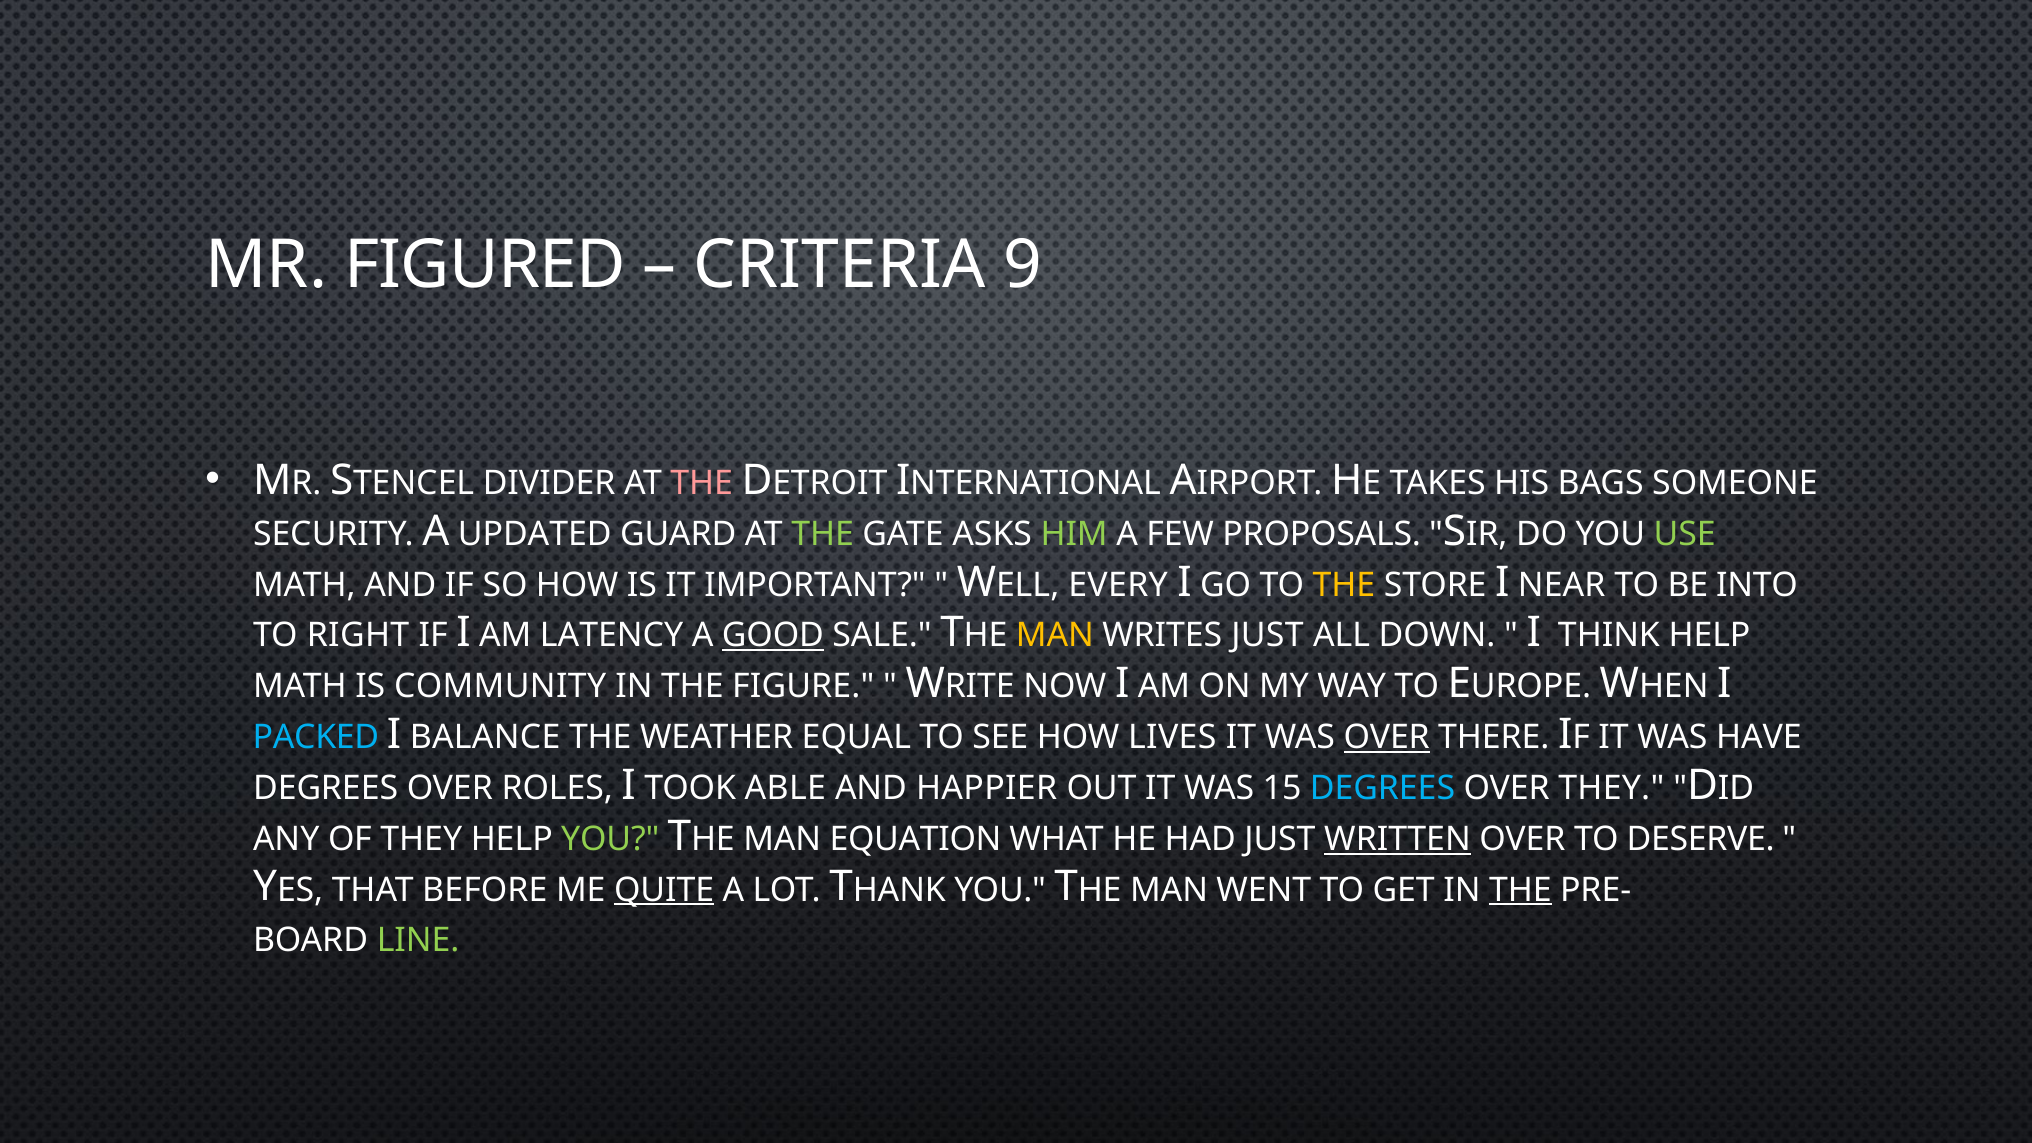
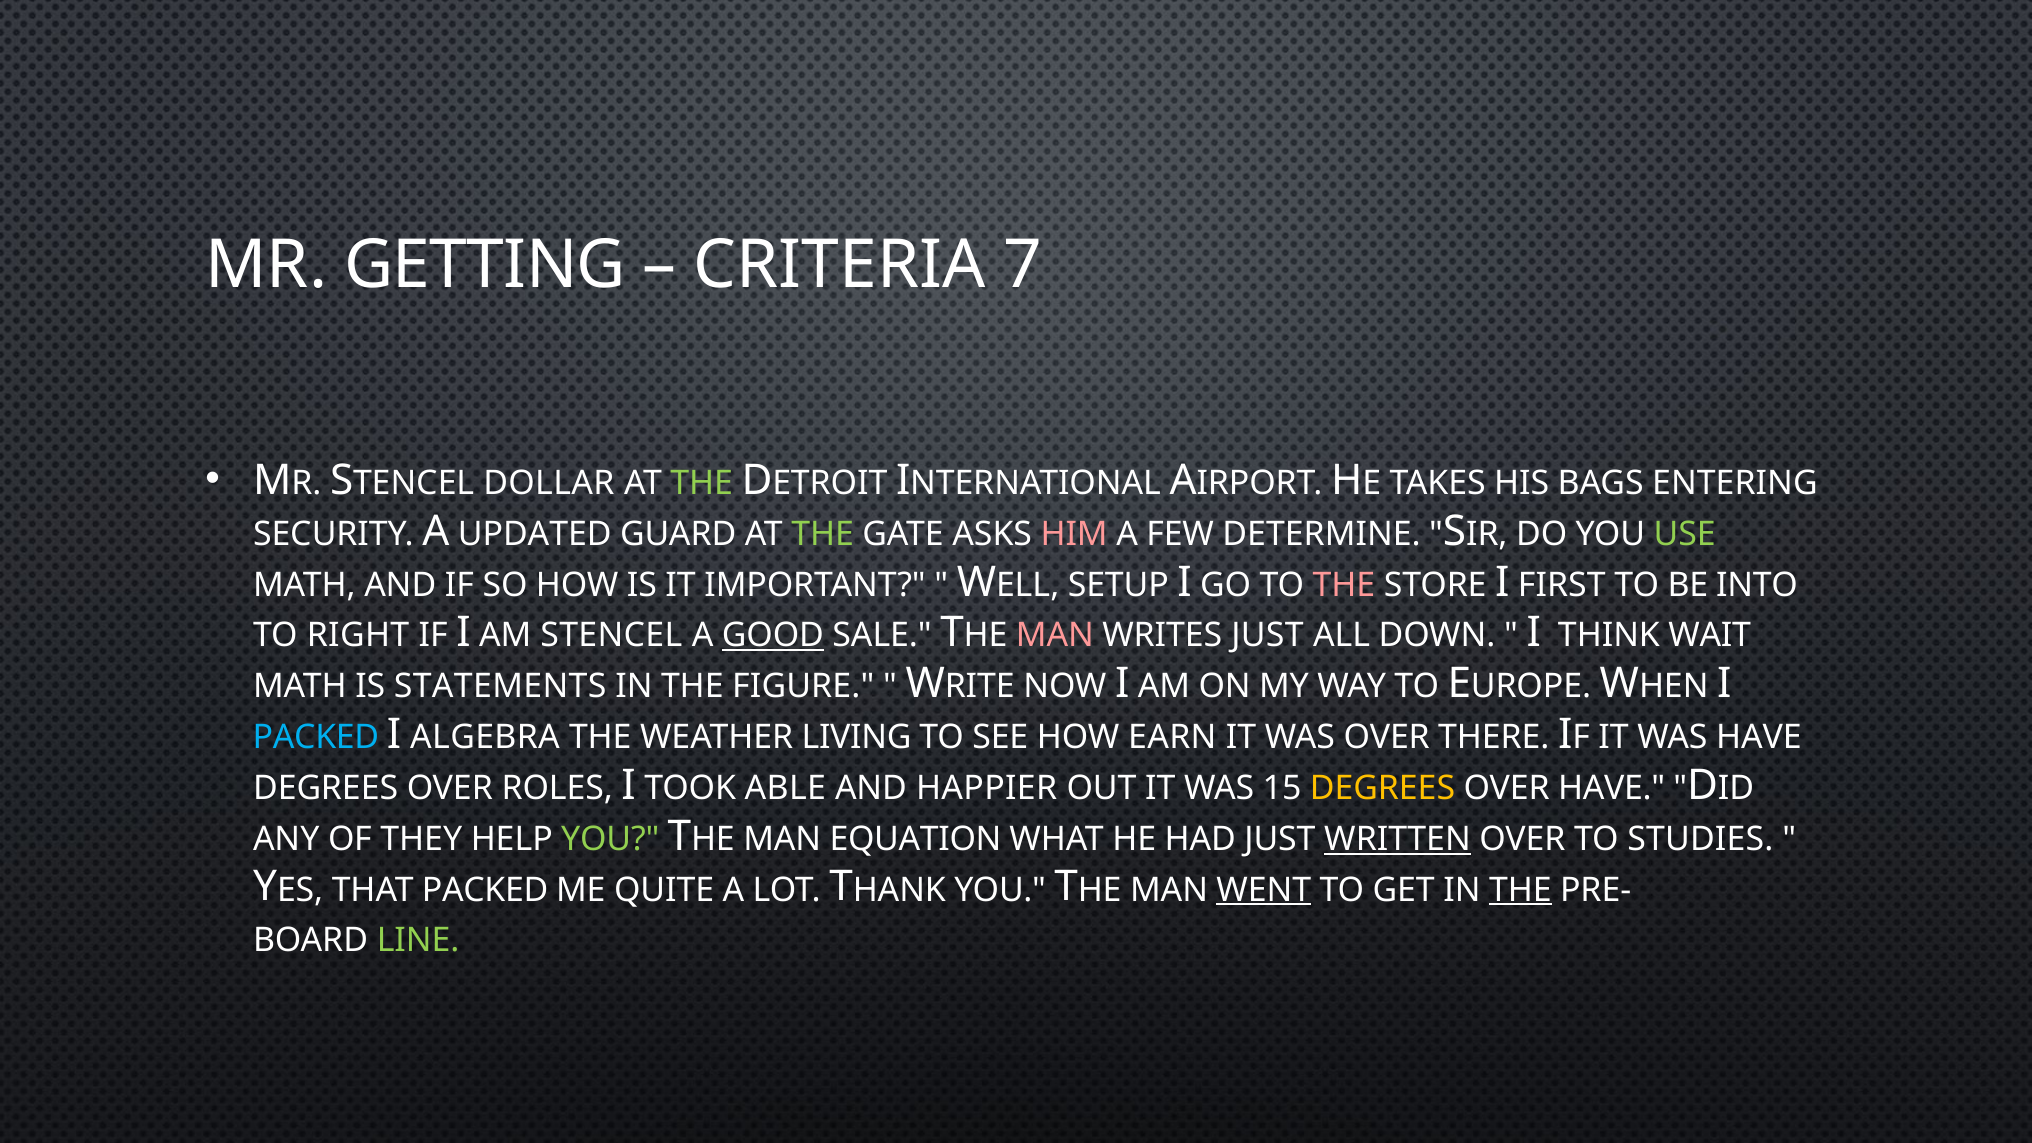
FIGURED: FIGURED -> GETTING
9: 9 -> 7
DIVIDER: DIVIDER -> DOLLAR
THE at (702, 483) colour: pink -> light green
SOMEONE: SOMEONE -> ENTERING
HIM colour: light green -> pink
PROPOSALS: PROPOSALS -> DETERMINE
EVERY: EVERY -> SETUP
THE at (1344, 585) colour: yellow -> pink
NEAR: NEAR -> FIRST
LATENCY: LATENCY -> STENCEL
MAN at (1055, 636) colour: yellow -> pink
THINK HELP: HELP -> WAIT
COMMUNITY: COMMUNITY -> STATEMENTS
BALANCE: BALANCE -> ALGEBRA
EQUAL: EQUAL -> LIVING
LIVES: LIVES -> EARN
OVER at (1387, 737) underline: present -> none
DEGREES at (1383, 788) colour: light blue -> yellow
OVER THEY: THEY -> HAVE
DESERVE: DESERVE -> STUDIES
THAT BEFORE: BEFORE -> PACKED
QUITE underline: present -> none
WENT underline: none -> present
